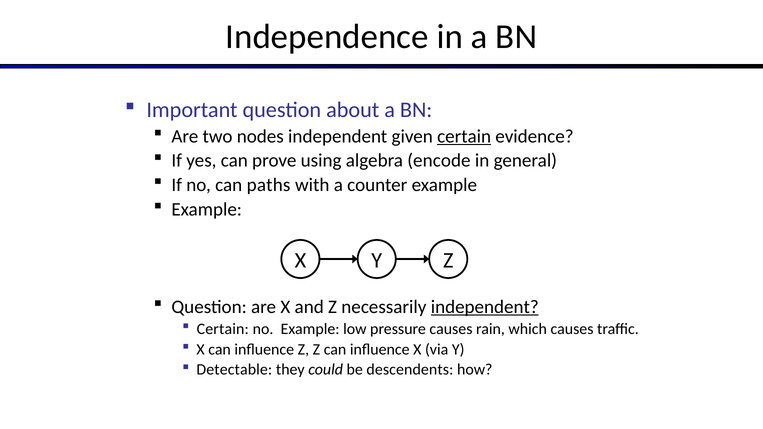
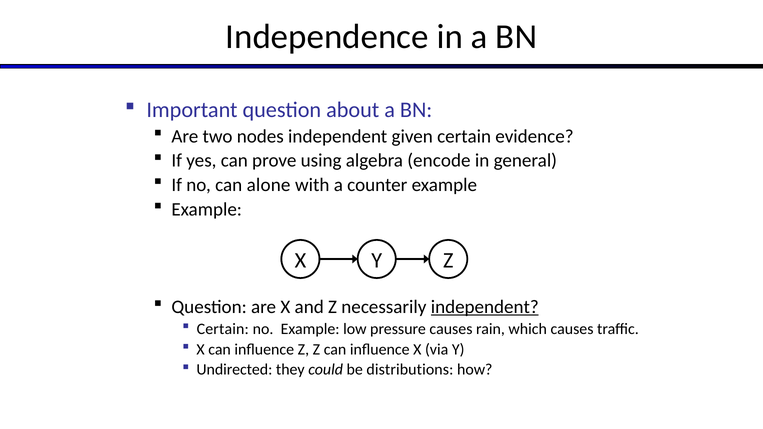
certain at (464, 136) underline: present -> none
paths: paths -> alone
Detectable: Detectable -> Undirected
descendents: descendents -> distributions
